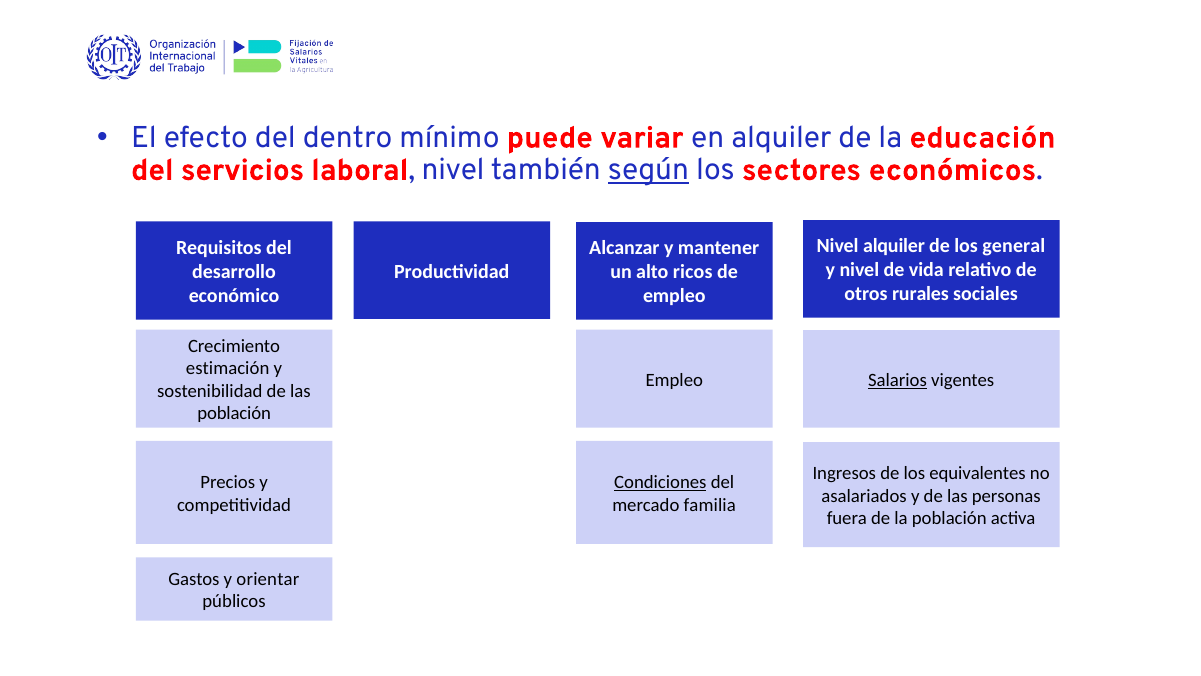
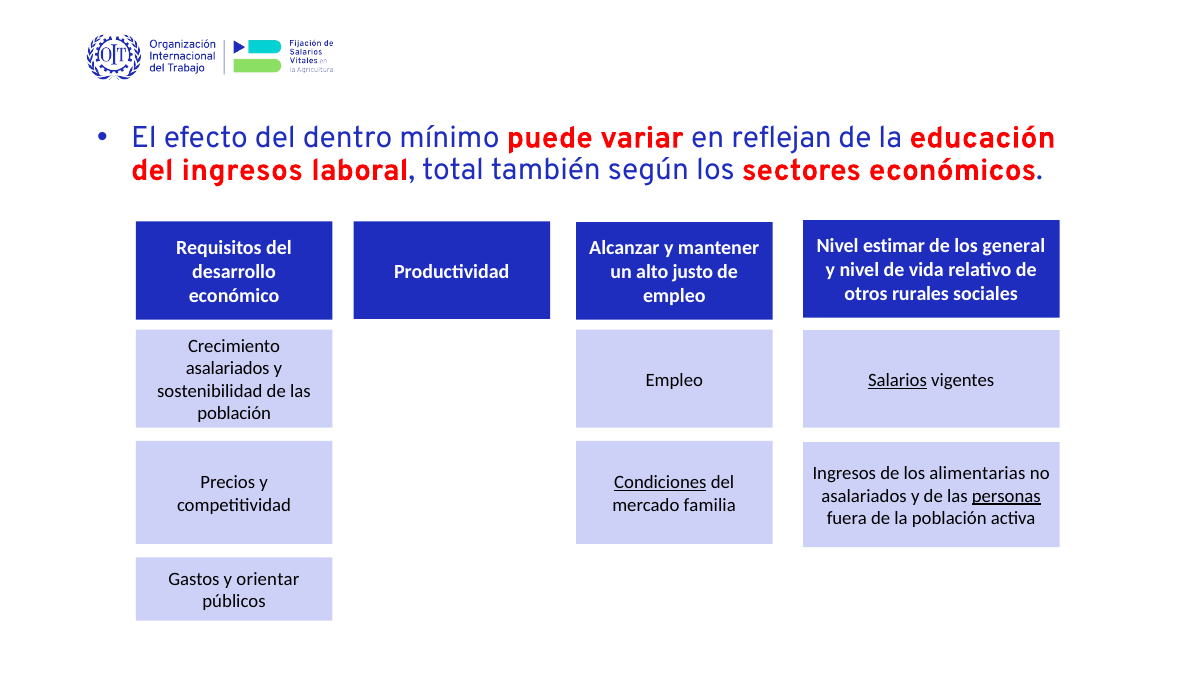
en alquiler: alquiler -> reflejan
del servicios: servicios -> ingresos
laboral nivel: nivel -> total
según underline: present -> none
Nivel alquiler: alquiler -> estimar
ricos: ricos -> justo
estimación at (228, 368): estimación -> asalariados
equivalentes: equivalentes -> alimentarias
personas underline: none -> present
